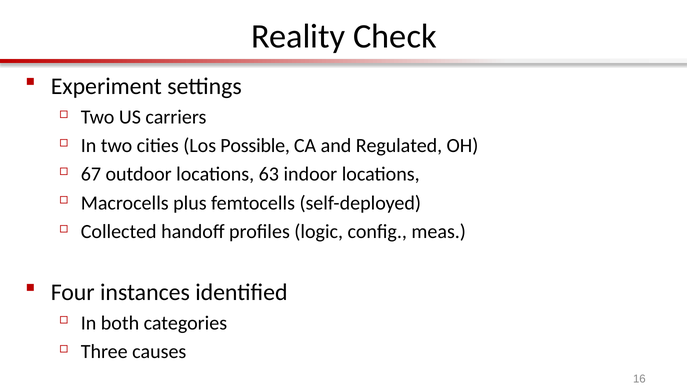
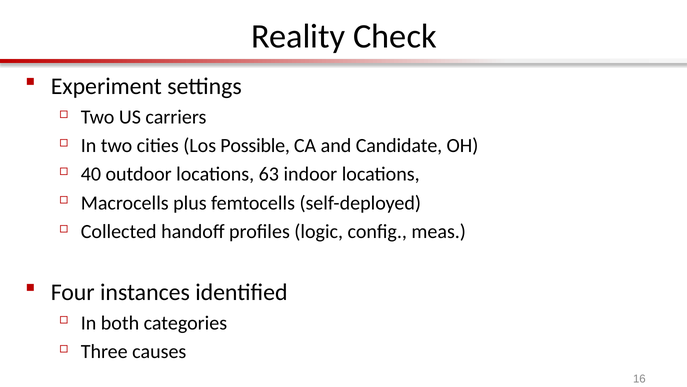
Regulated: Regulated -> Candidate
67: 67 -> 40
